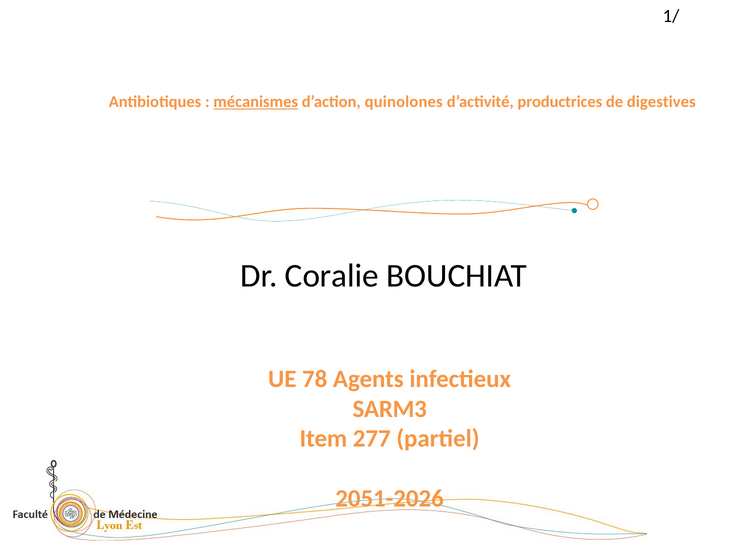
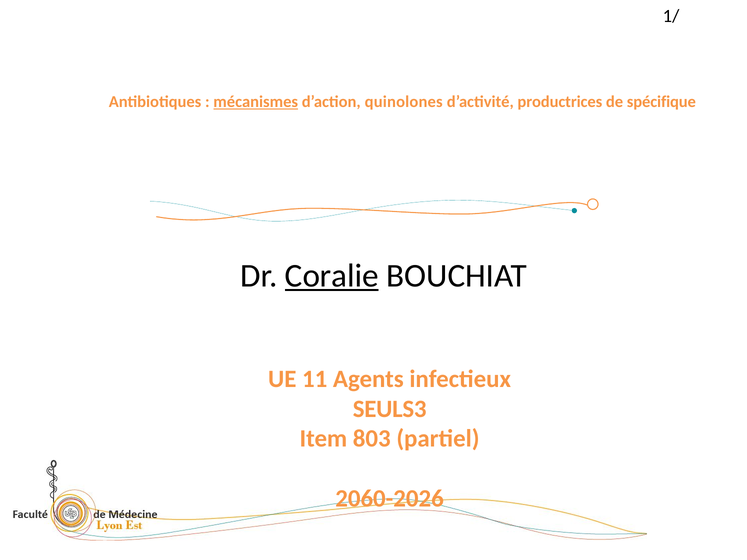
digestives: digestives -> spécifique
Coralie underline: none -> present
78: 78 -> 11
SARM3: SARM3 -> SEULS3
277: 277 -> 803
2051-2026: 2051-2026 -> 2060-2026
